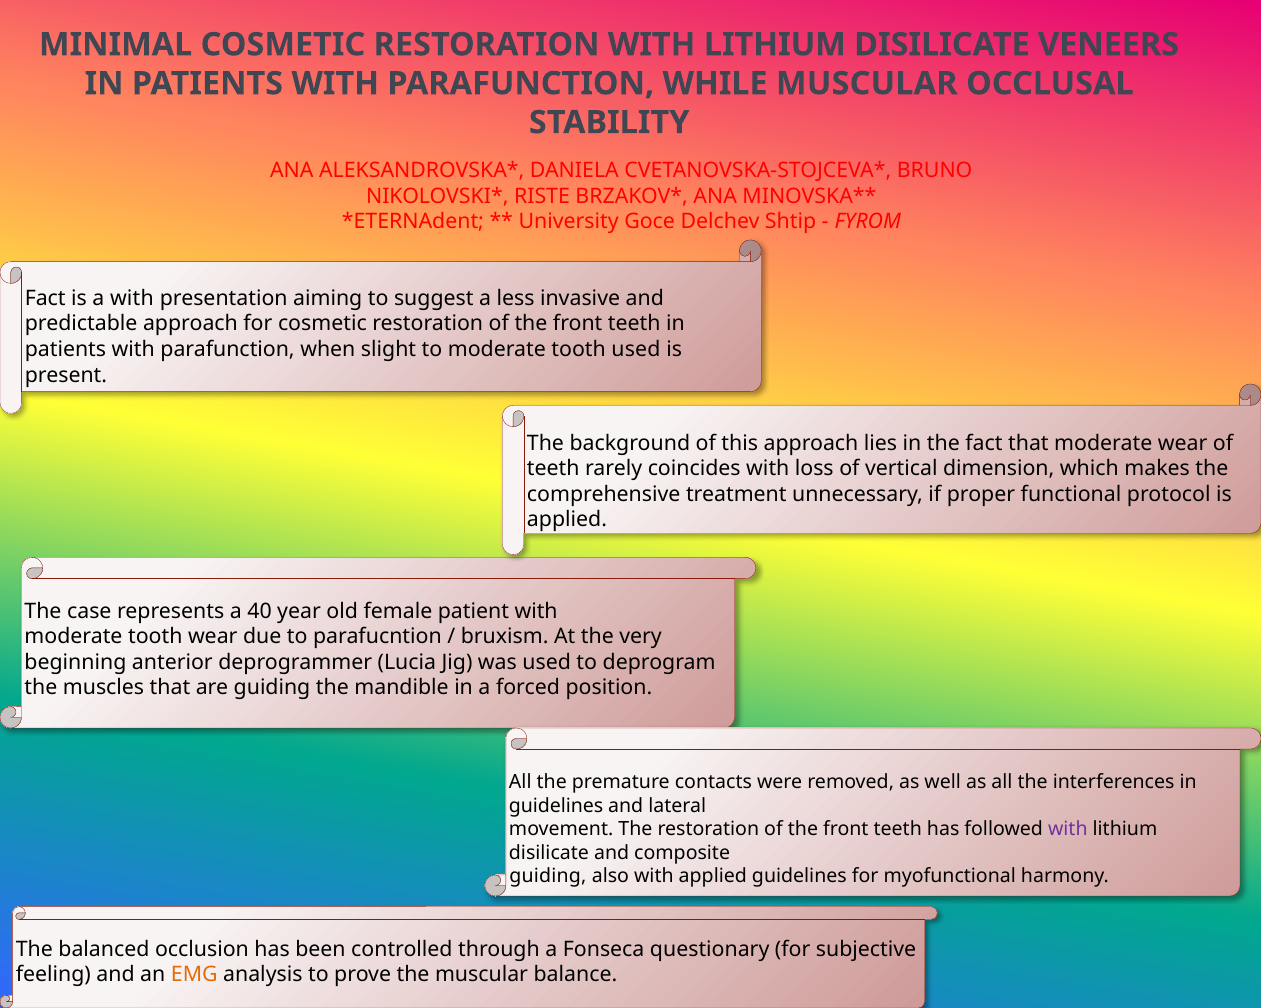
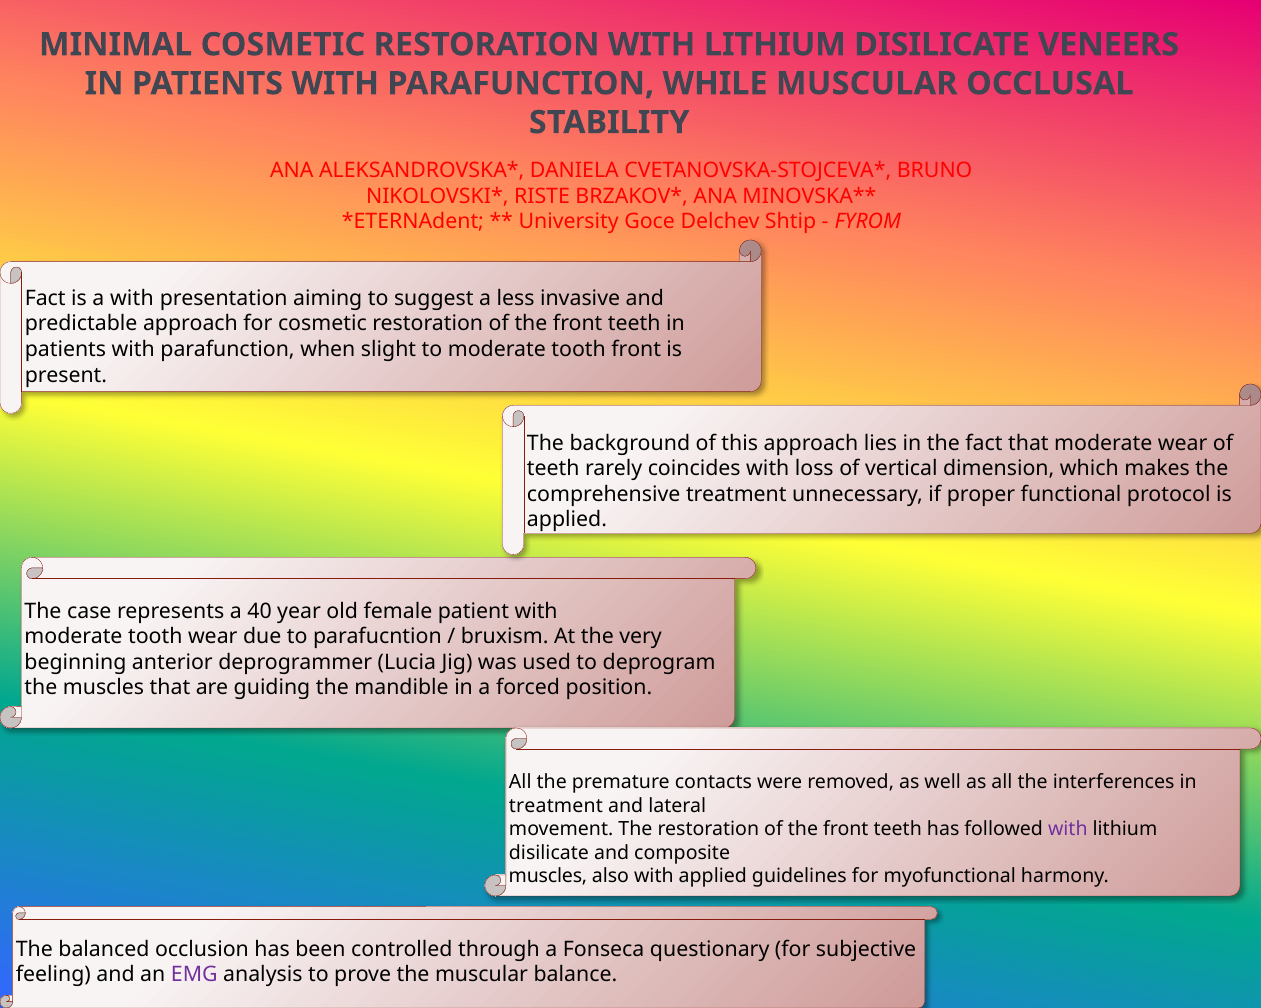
tooth used: used -> front
guidelines at (556, 806): guidelines -> treatment
guiding at (548, 876): guiding -> muscles
EMG colour: orange -> purple
